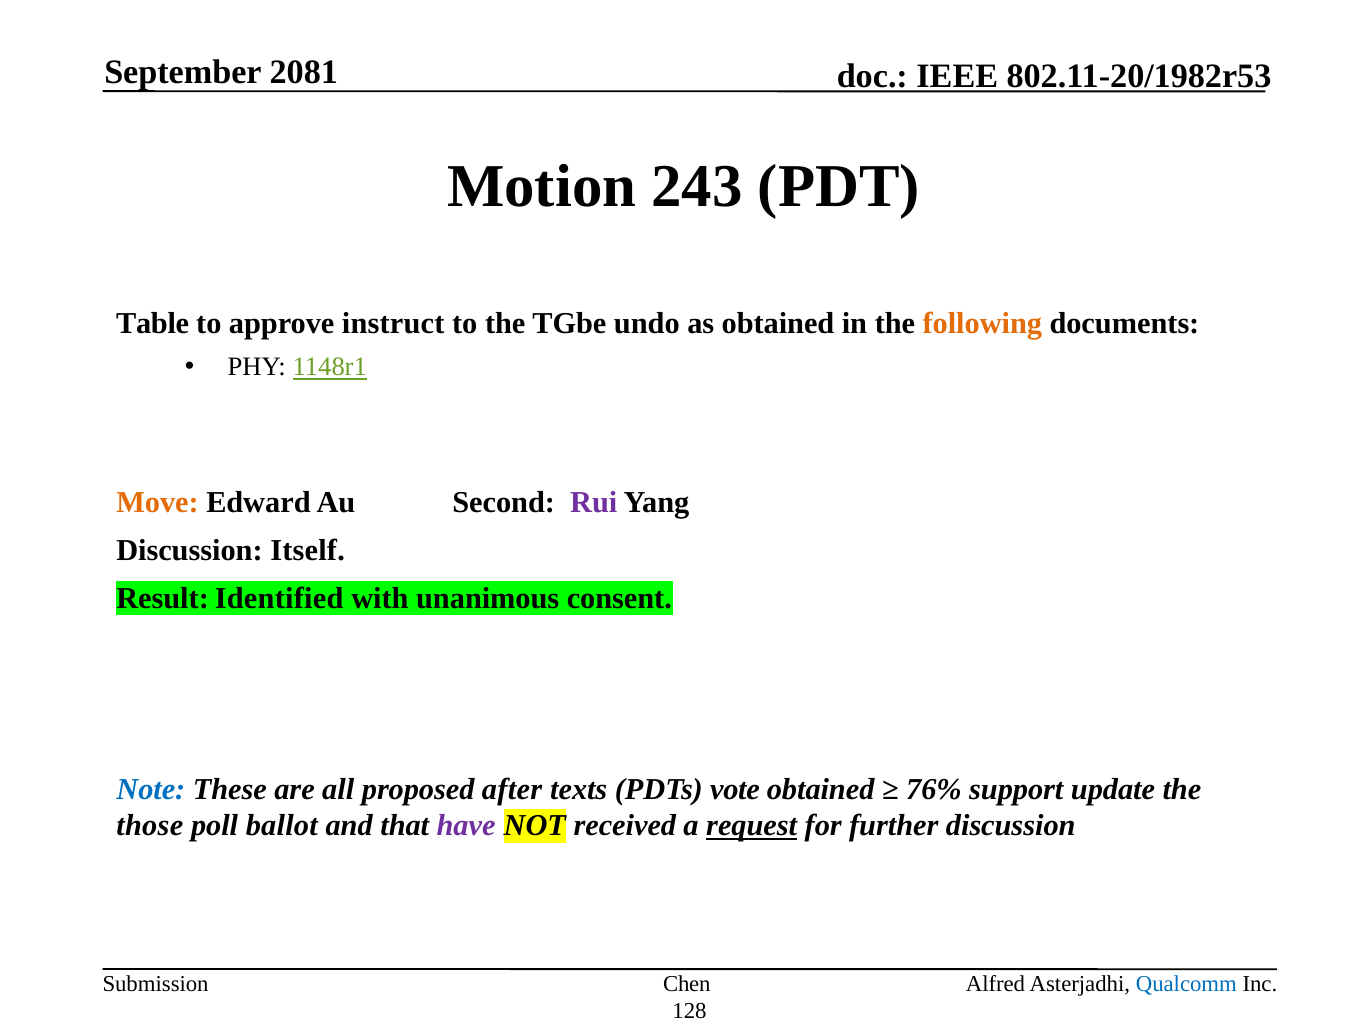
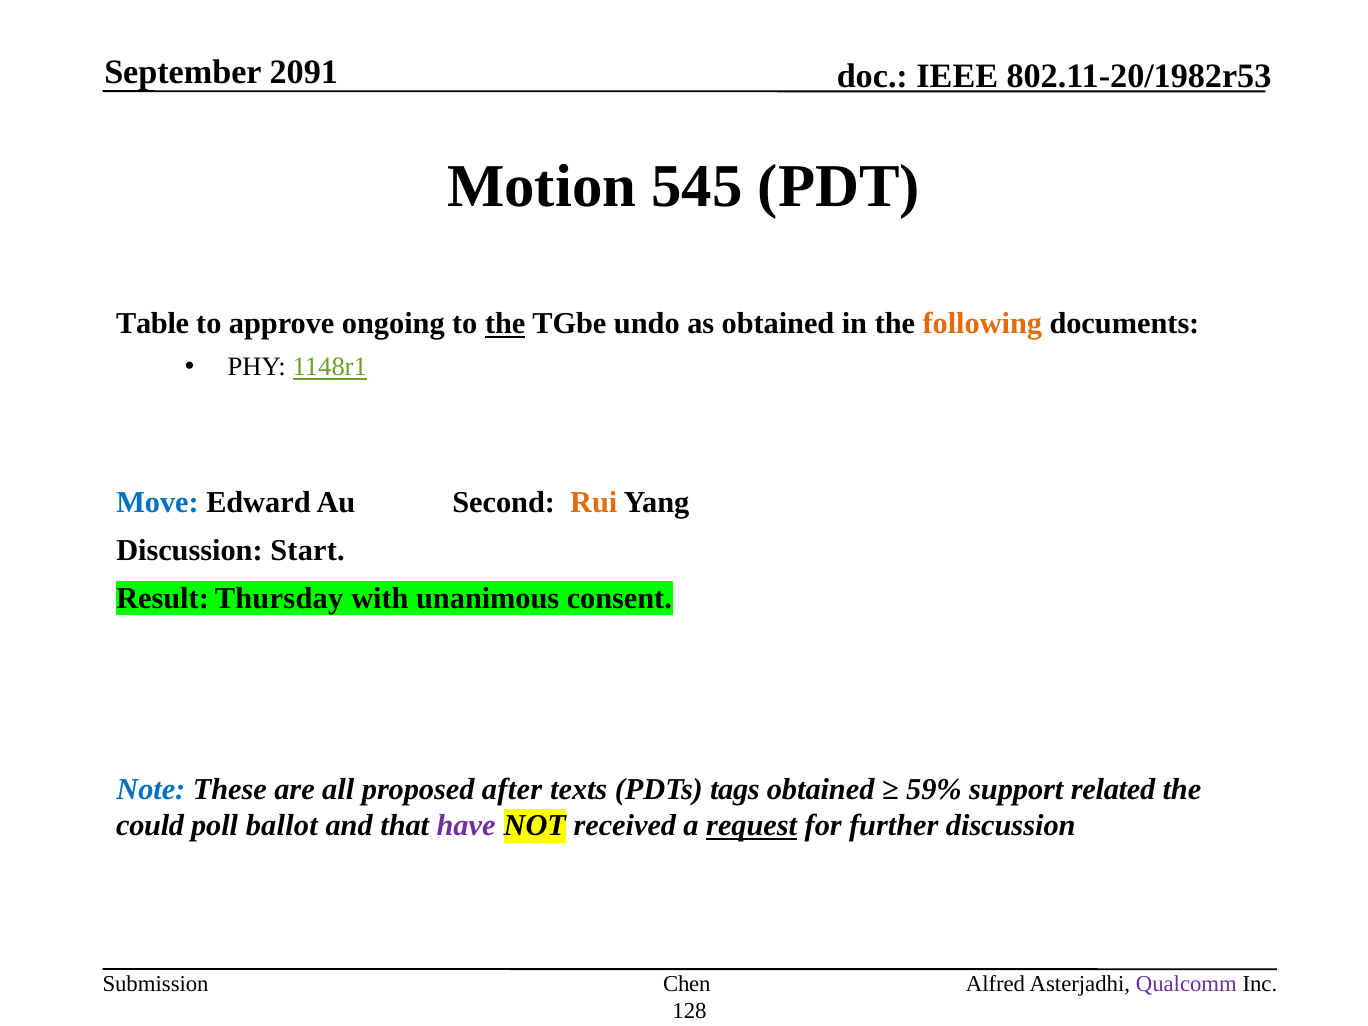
2081: 2081 -> 2091
243: 243 -> 545
instruct: instruct -> ongoing
the at (505, 324) underline: none -> present
Move colour: orange -> blue
Rui colour: purple -> orange
Itself: Itself -> Start
Identified: Identified -> Thursday
vote: vote -> tags
76%: 76% -> 59%
update: update -> related
those: those -> could
Qualcomm colour: blue -> purple
